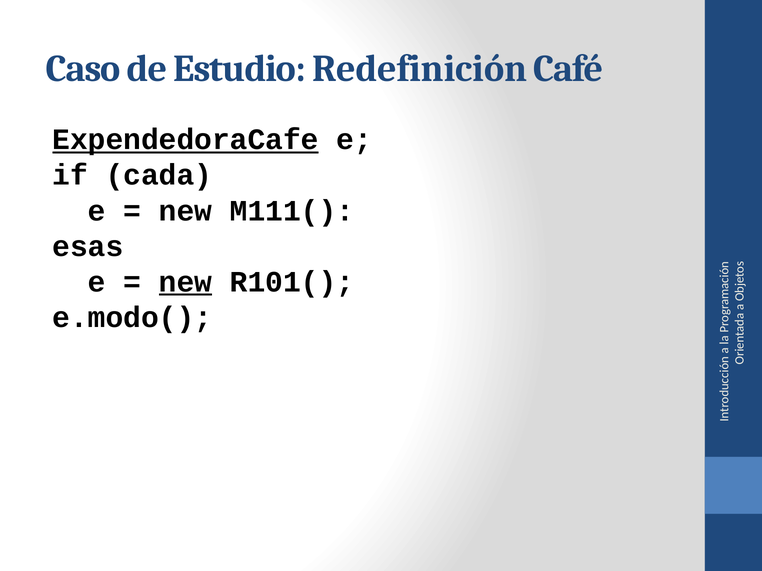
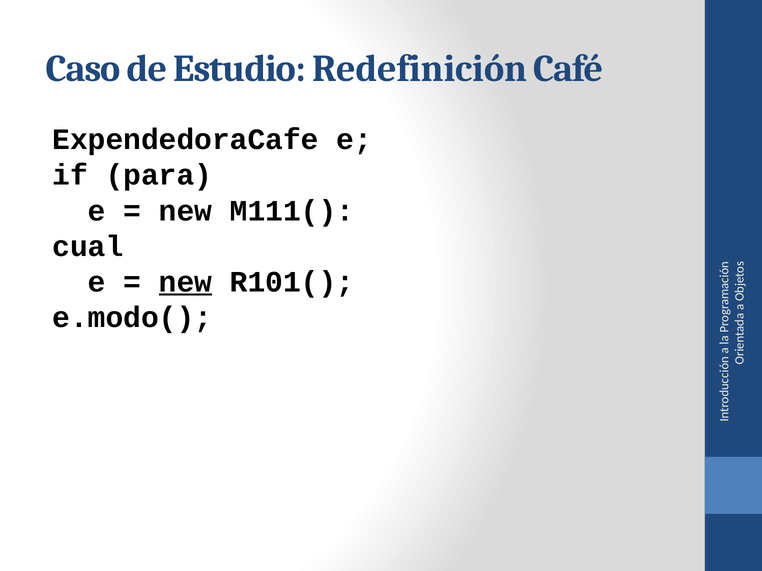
ExpendedoraCafe underline: present -> none
cada: cada -> para
esas: esas -> cual
